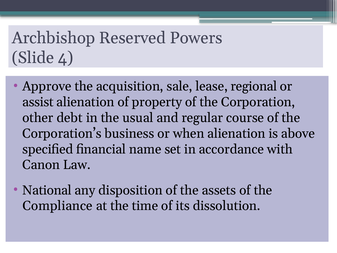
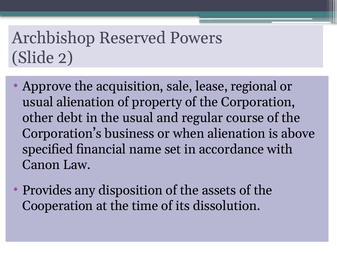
4: 4 -> 2
assist at (38, 102): assist -> usual
National: National -> Provides
Compliance: Compliance -> Cooperation
